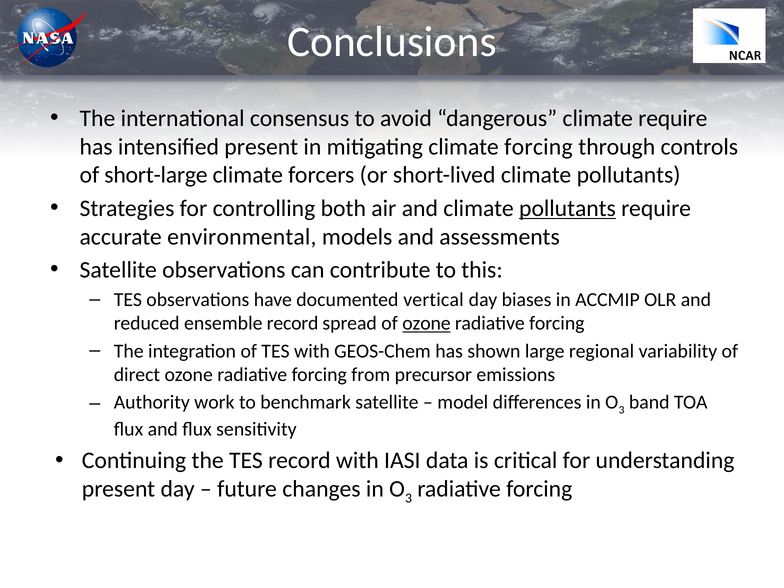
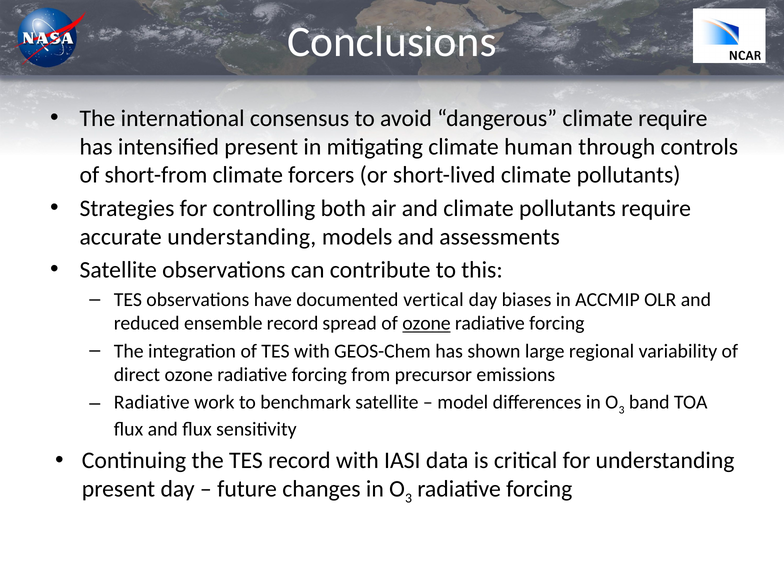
climate forcing: forcing -> human
short-large: short-large -> short-from
pollutants at (567, 208) underline: present -> none
accurate environmental: environmental -> understanding
Authority at (152, 402): Authority -> Radiative
